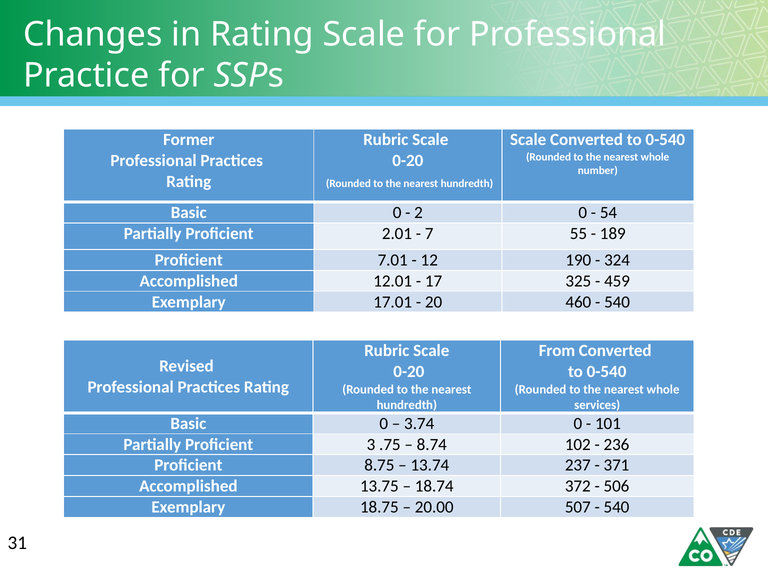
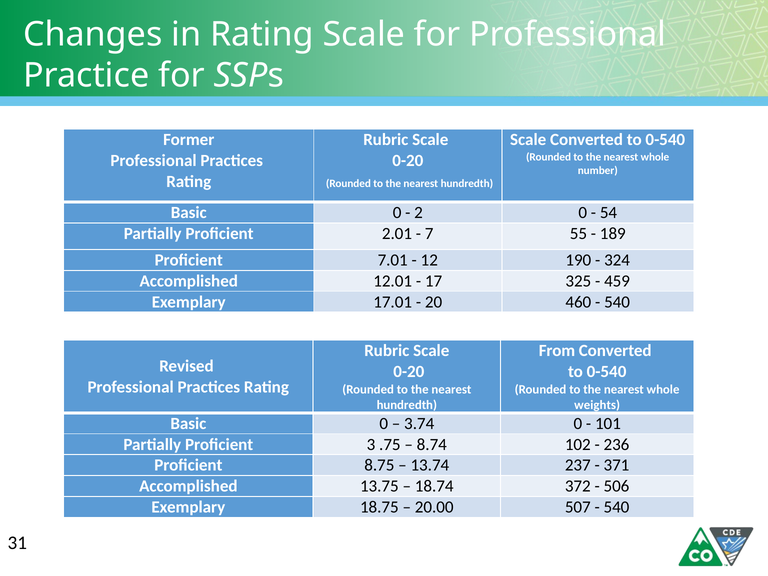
services: services -> weights
